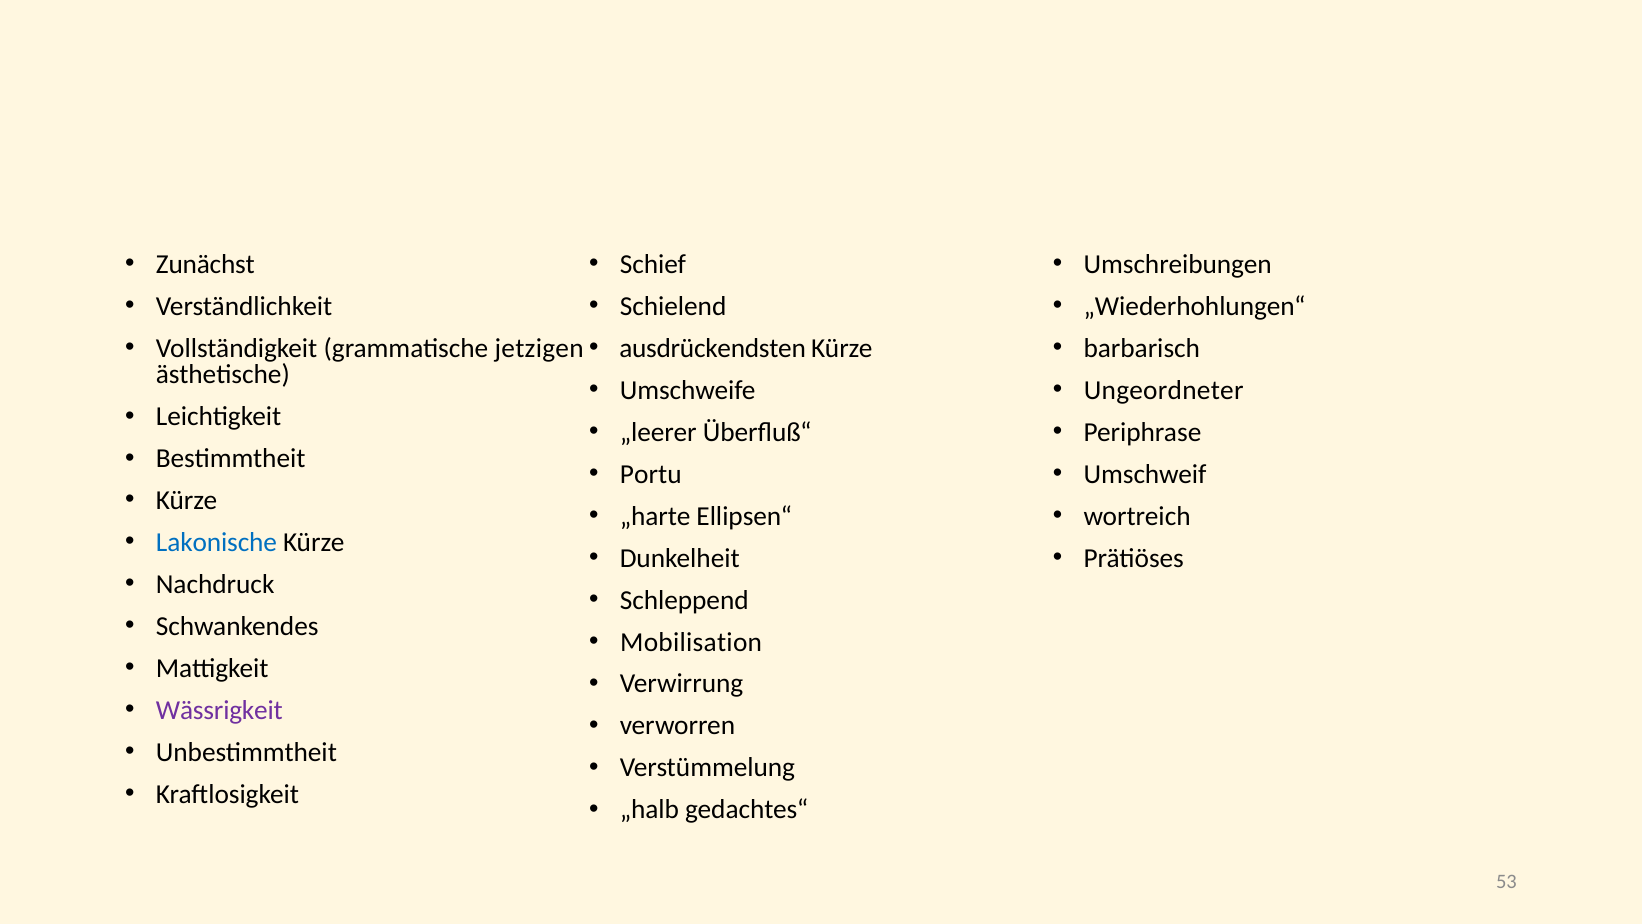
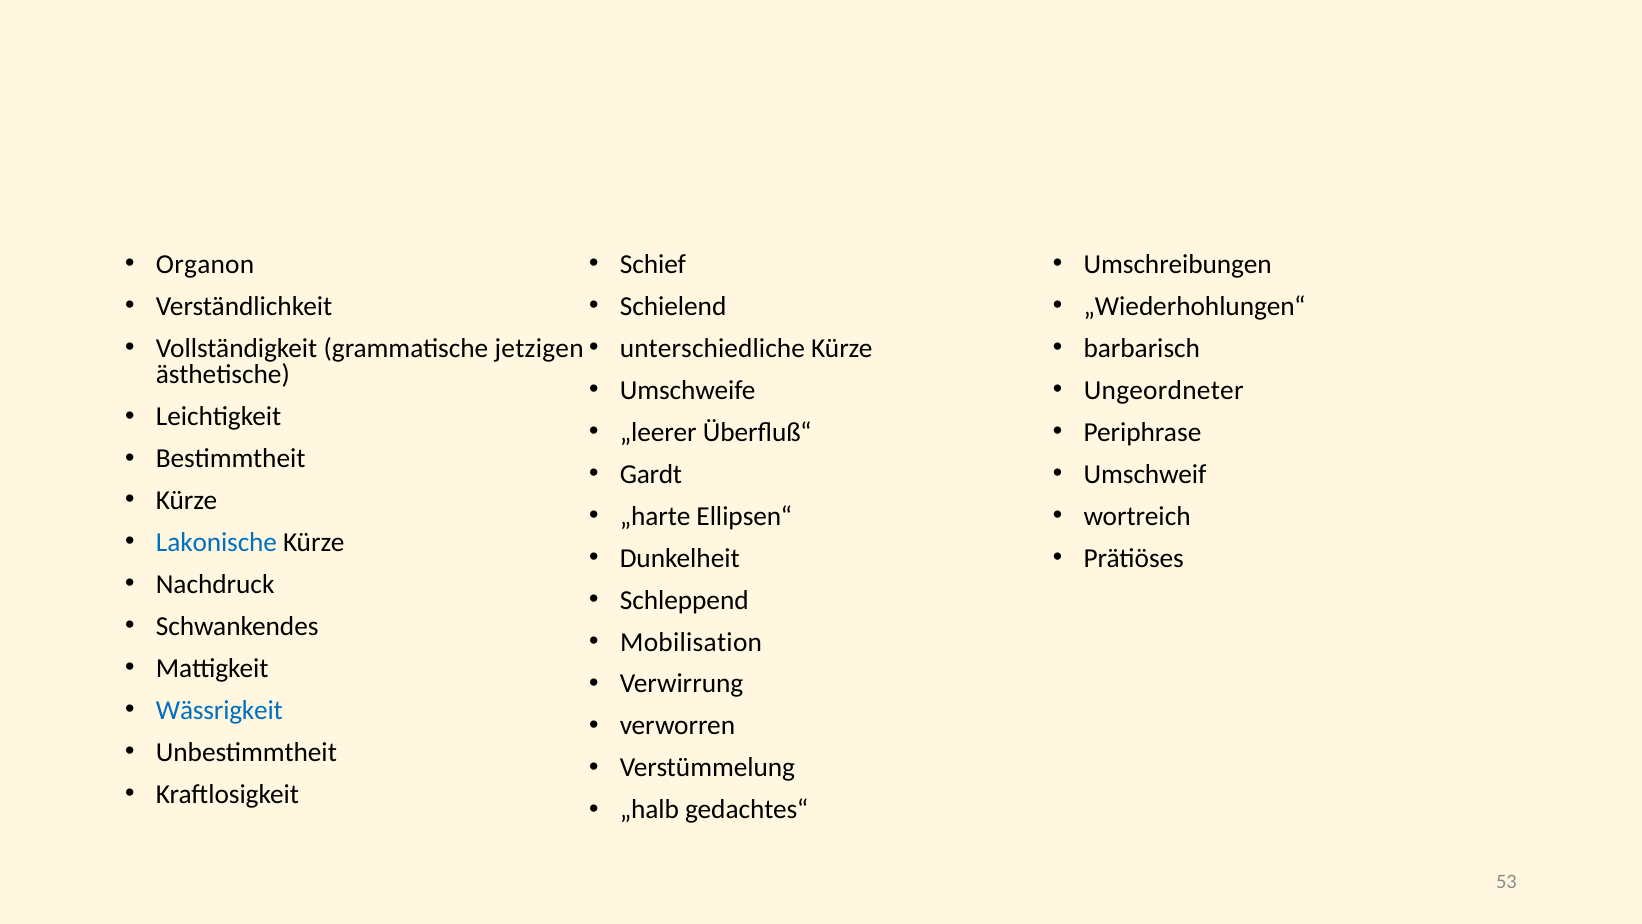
Zunächst: Zunächst -> Organon
ausdrückendsten: ausdrückendsten -> unterschiedliche
Portu: Portu -> Gardt
Wässrigkeit colour: purple -> blue
